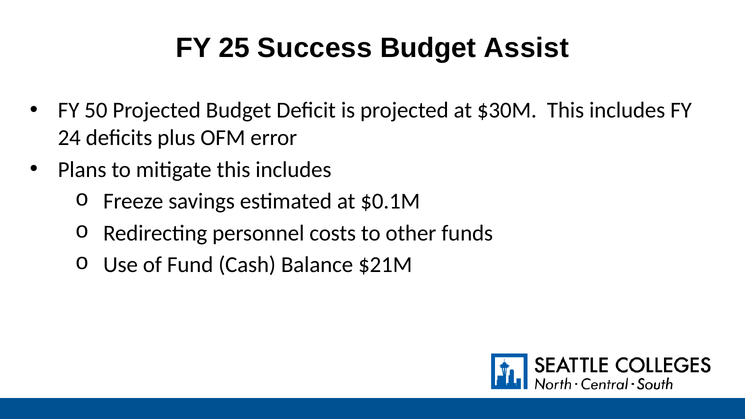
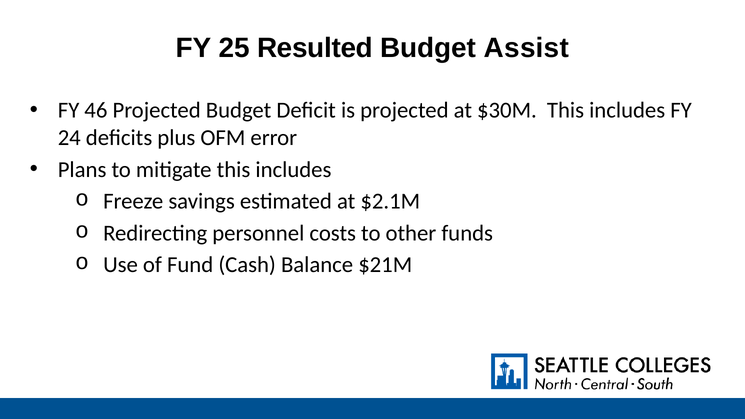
Success: Success -> Resulted
50: 50 -> 46
$0.1M: $0.1M -> $2.1M
